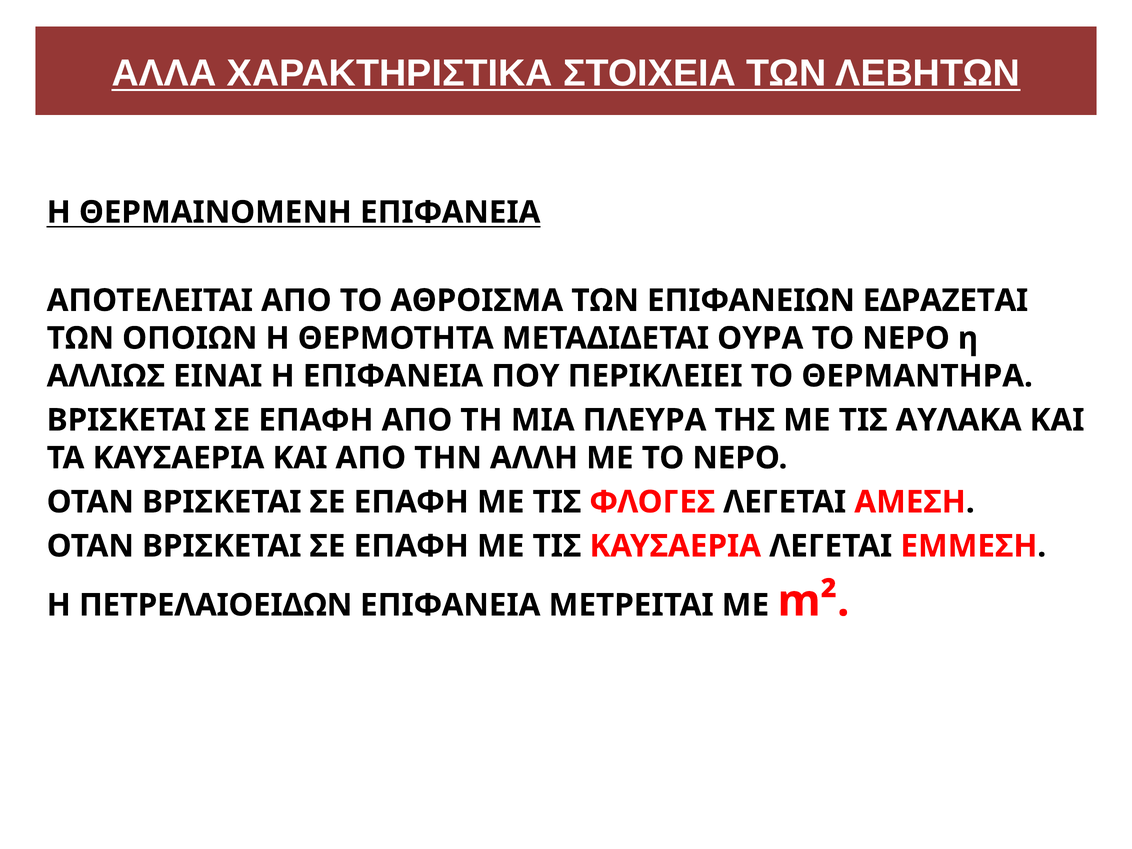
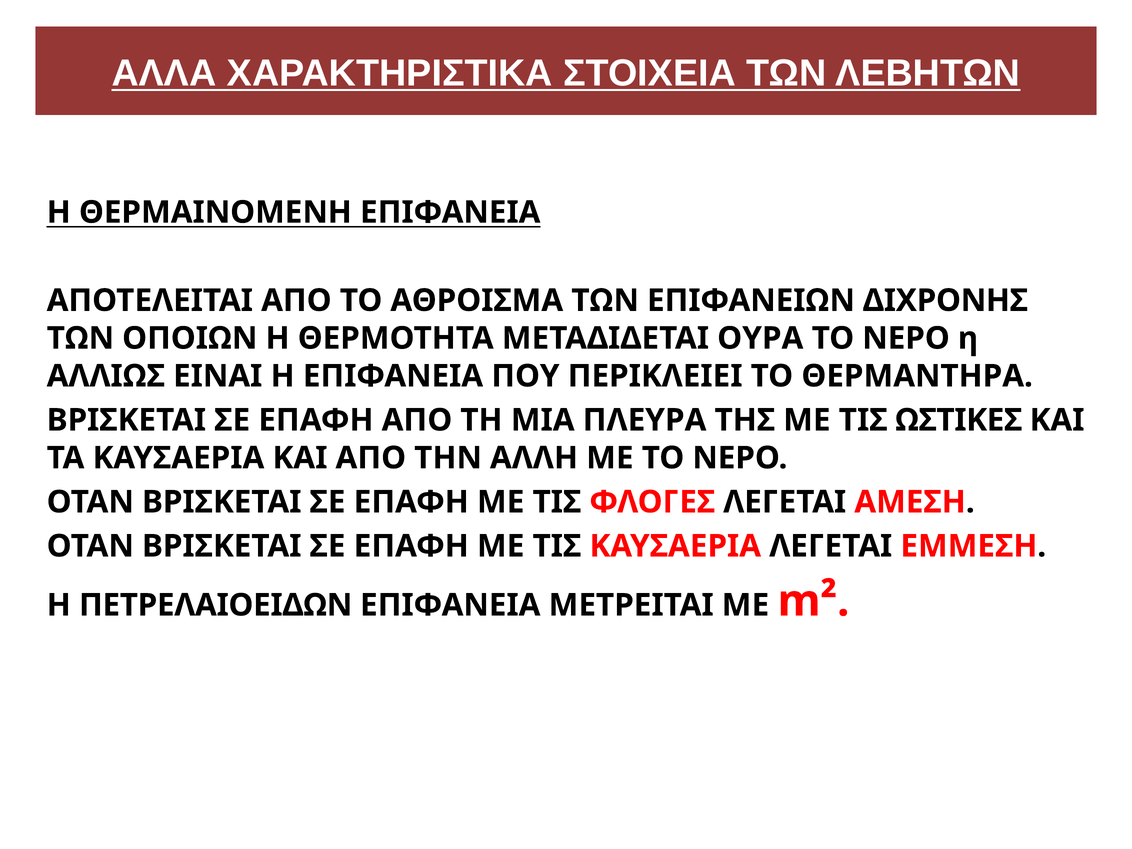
ΕΔΡΑΖΕΤΑΙ: ΕΔΡΑΖΕΤΑΙ -> ΔΙΧΡΟΝΗΣ
ΑΥΛΑΚΑ: ΑΥΛΑΚΑ -> ΩΣΤΙΚΕΣ
